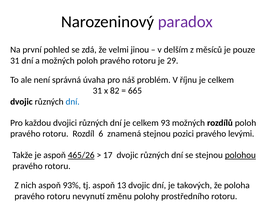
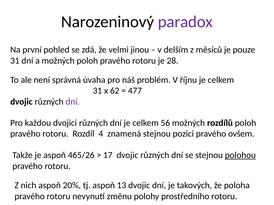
29: 29 -> 28
82: 82 -> 62
665: 665 -> 477
dní at (73, 102) colour: blue -> purple
93: 93 -> 56
6: 6 -> 4
levými: levými -> ovšem
465/26 underline: present -> none
93%: 93% -> 20%
